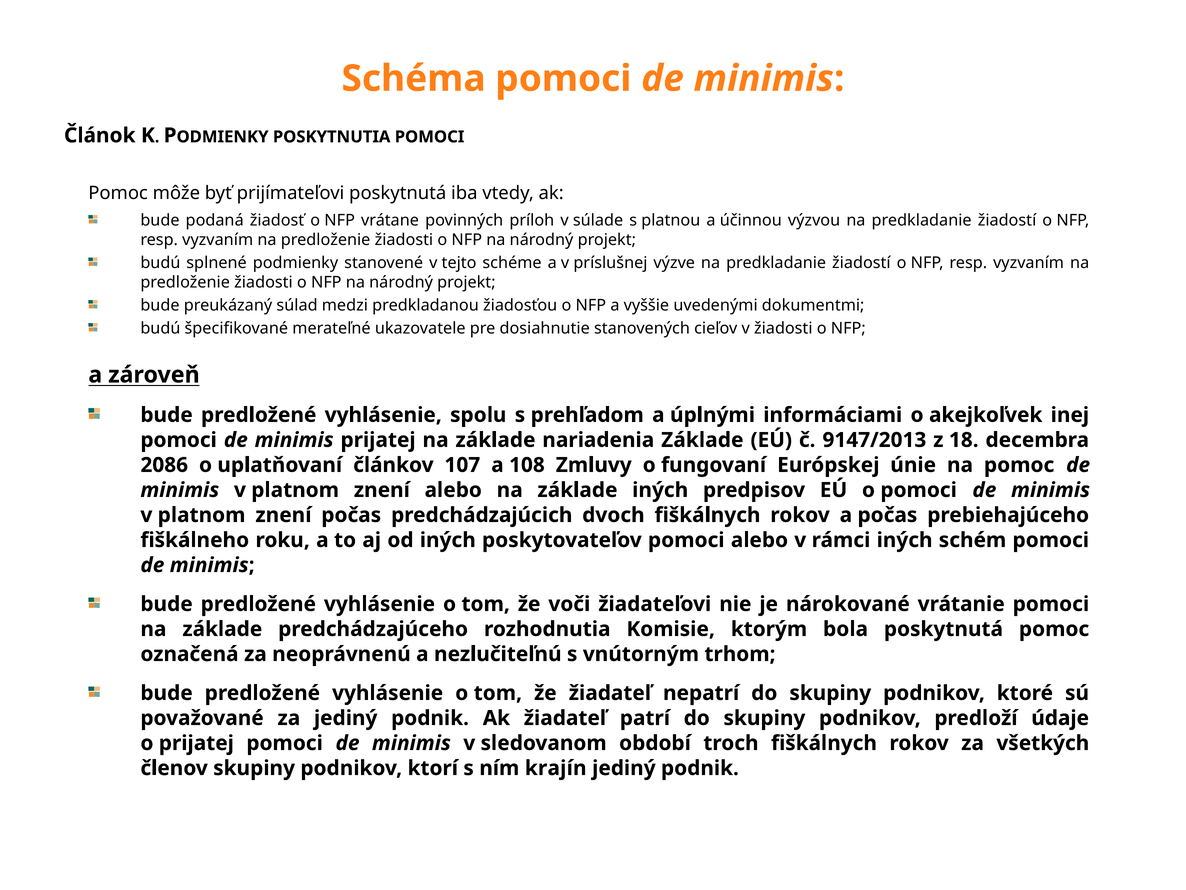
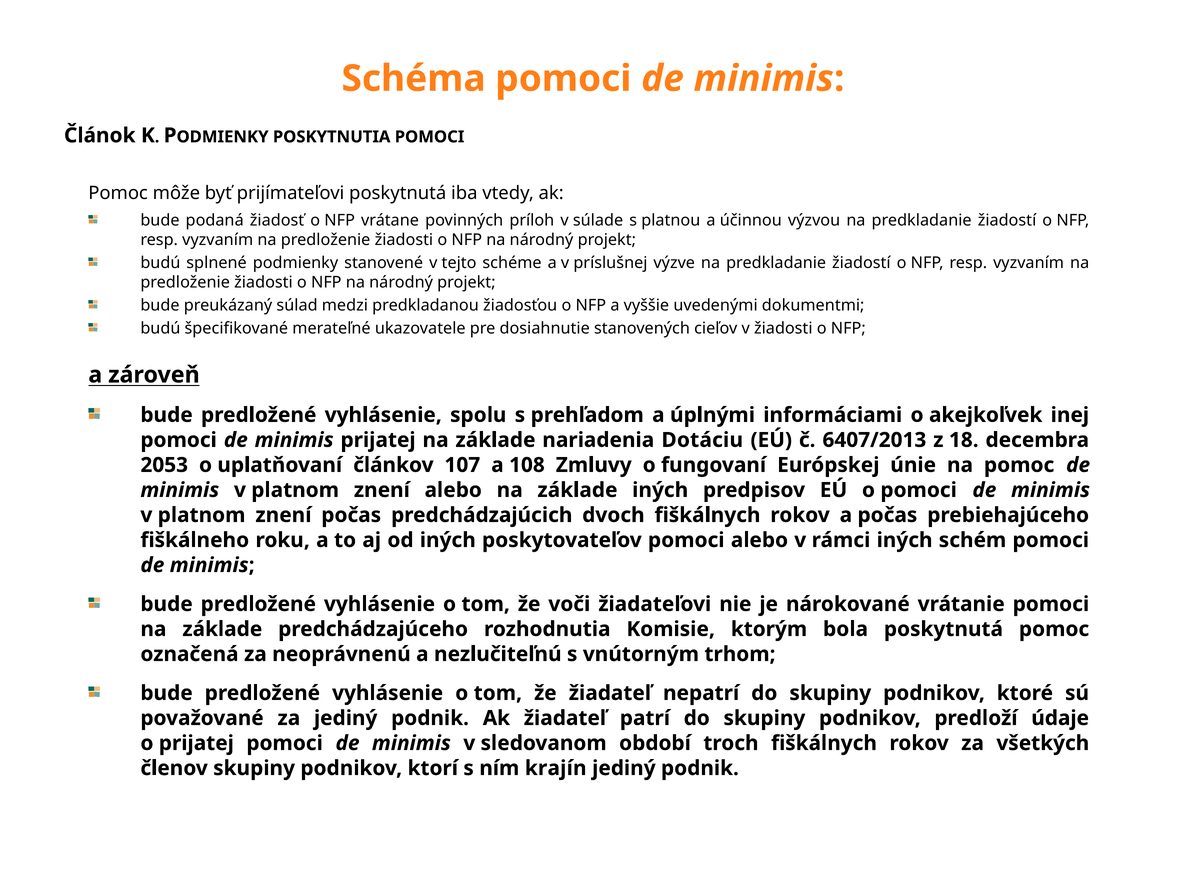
nariadenia Základe: Základe -> Dotáciu
9147/2013: 9147/2013 -> 6407/2013
2086: 2086 -> 2053
